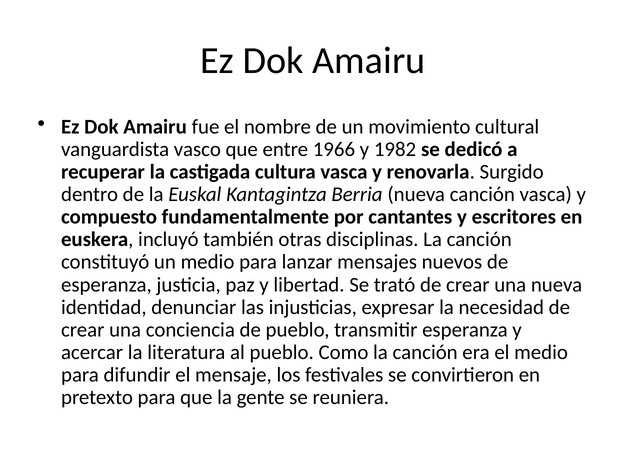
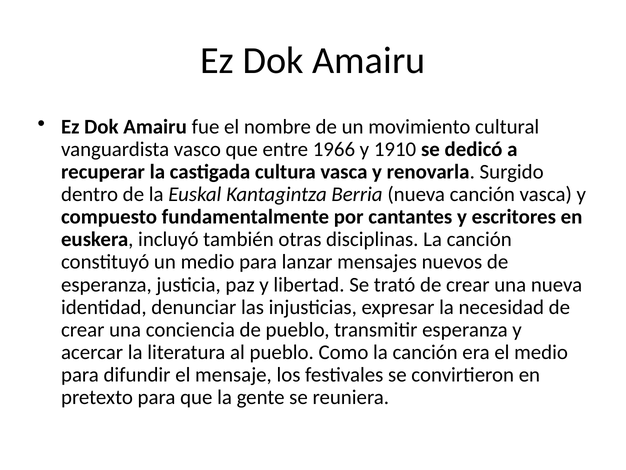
1982: 1982 -> 1910
